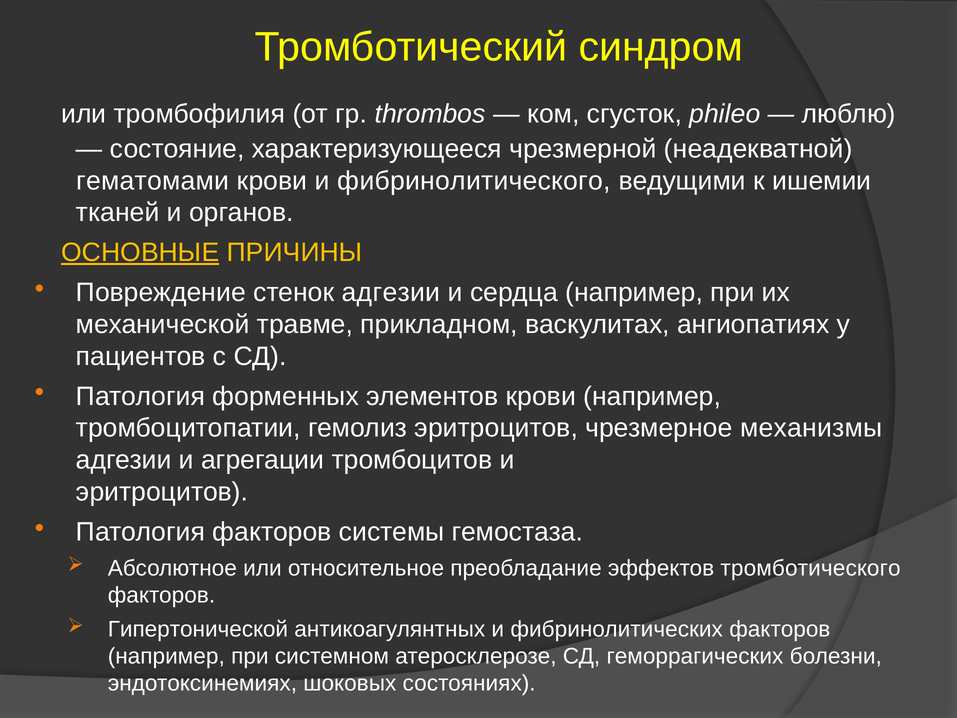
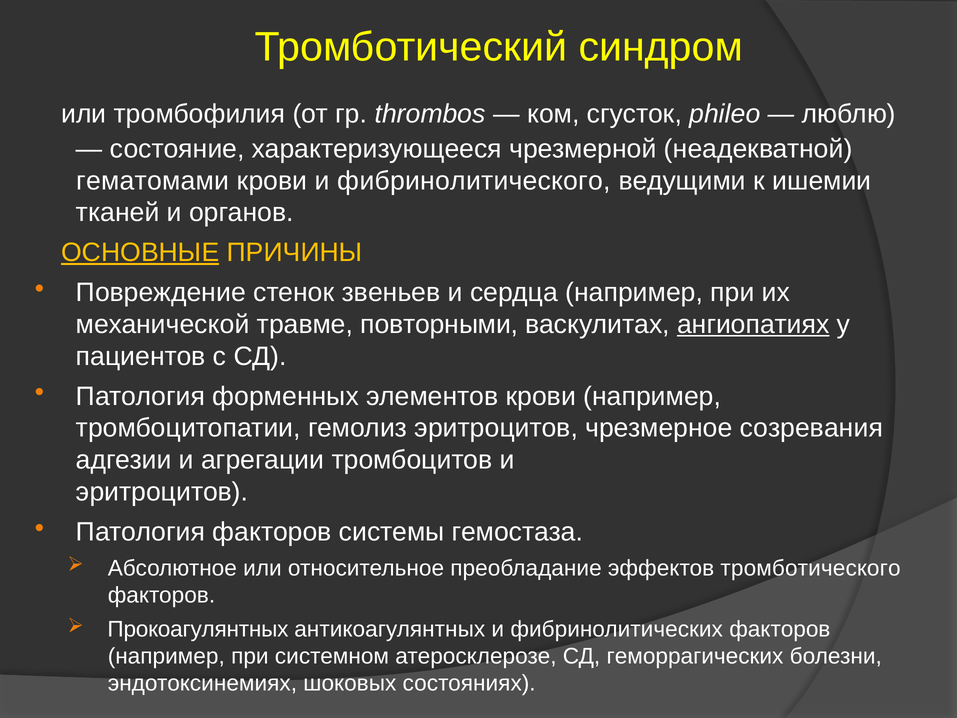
стенок адгезии: адгезии -> звеньев
прикладном: прикладном -> повторными
ангиопатиях underline: none -> present
механизмы: механизмы -> созревания
Гипертонической: Гипертонической -> Прокоагулянтных
